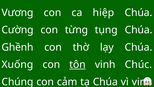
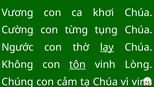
hiệp: hiệp -> khơi
Ghềnh: Ghềnh -> Ngước
lạy underline: none -> present
Xuống: Xuống -> Không
Chúc: Chúc -> Lòng
